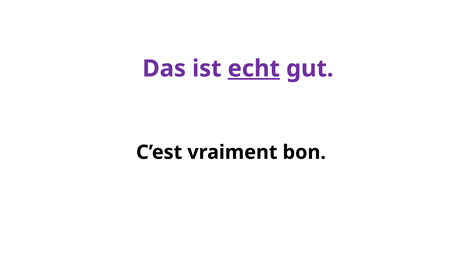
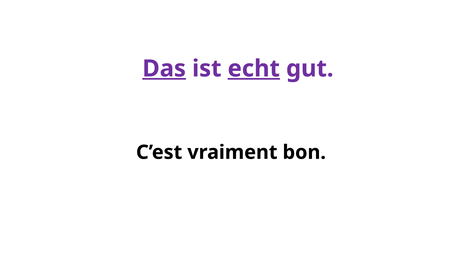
Das underline: none -> present
